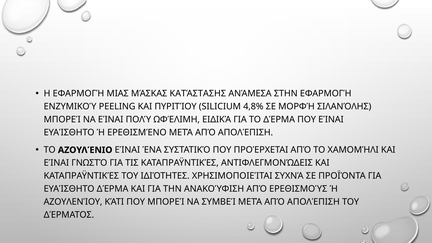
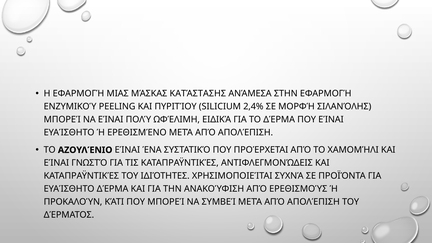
4,8%: 4,8% -> 2,4%
ΑΖΟΥΛΕΝΊΟΥ: ΑΖΟΥΛΕΝΊΟΥ -> ΠΡΟΚΑΛΟΎΝ
